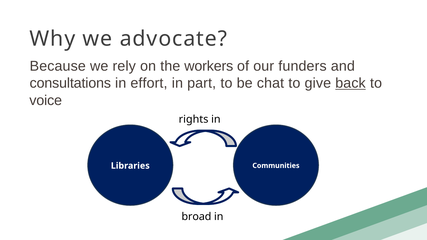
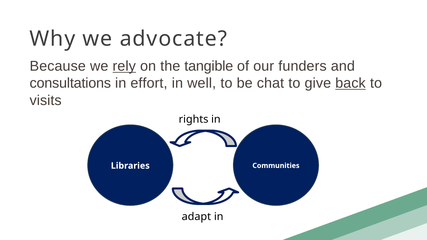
rely underline: none -> present
workers: workers -> tangible
part: part -> well
voice: voice -> visits
broad: broad -> adapt
